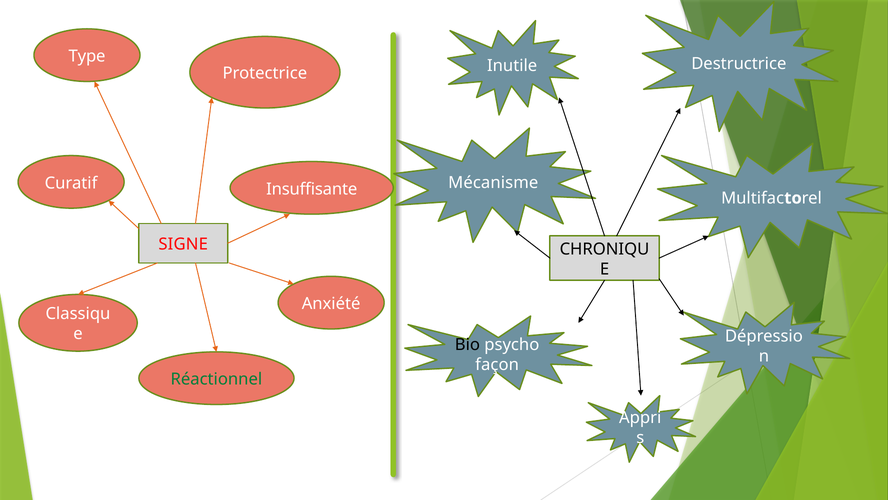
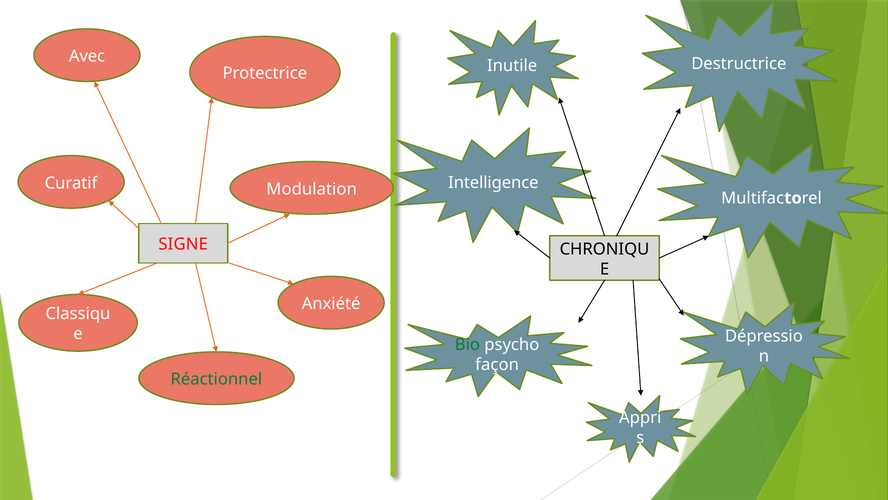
Type: Type -> Avec
Mécanisme: Mécanisme -> Intelligence
Insuffisante: Insuffisante -> Modulation
Bio colour: black -> green
